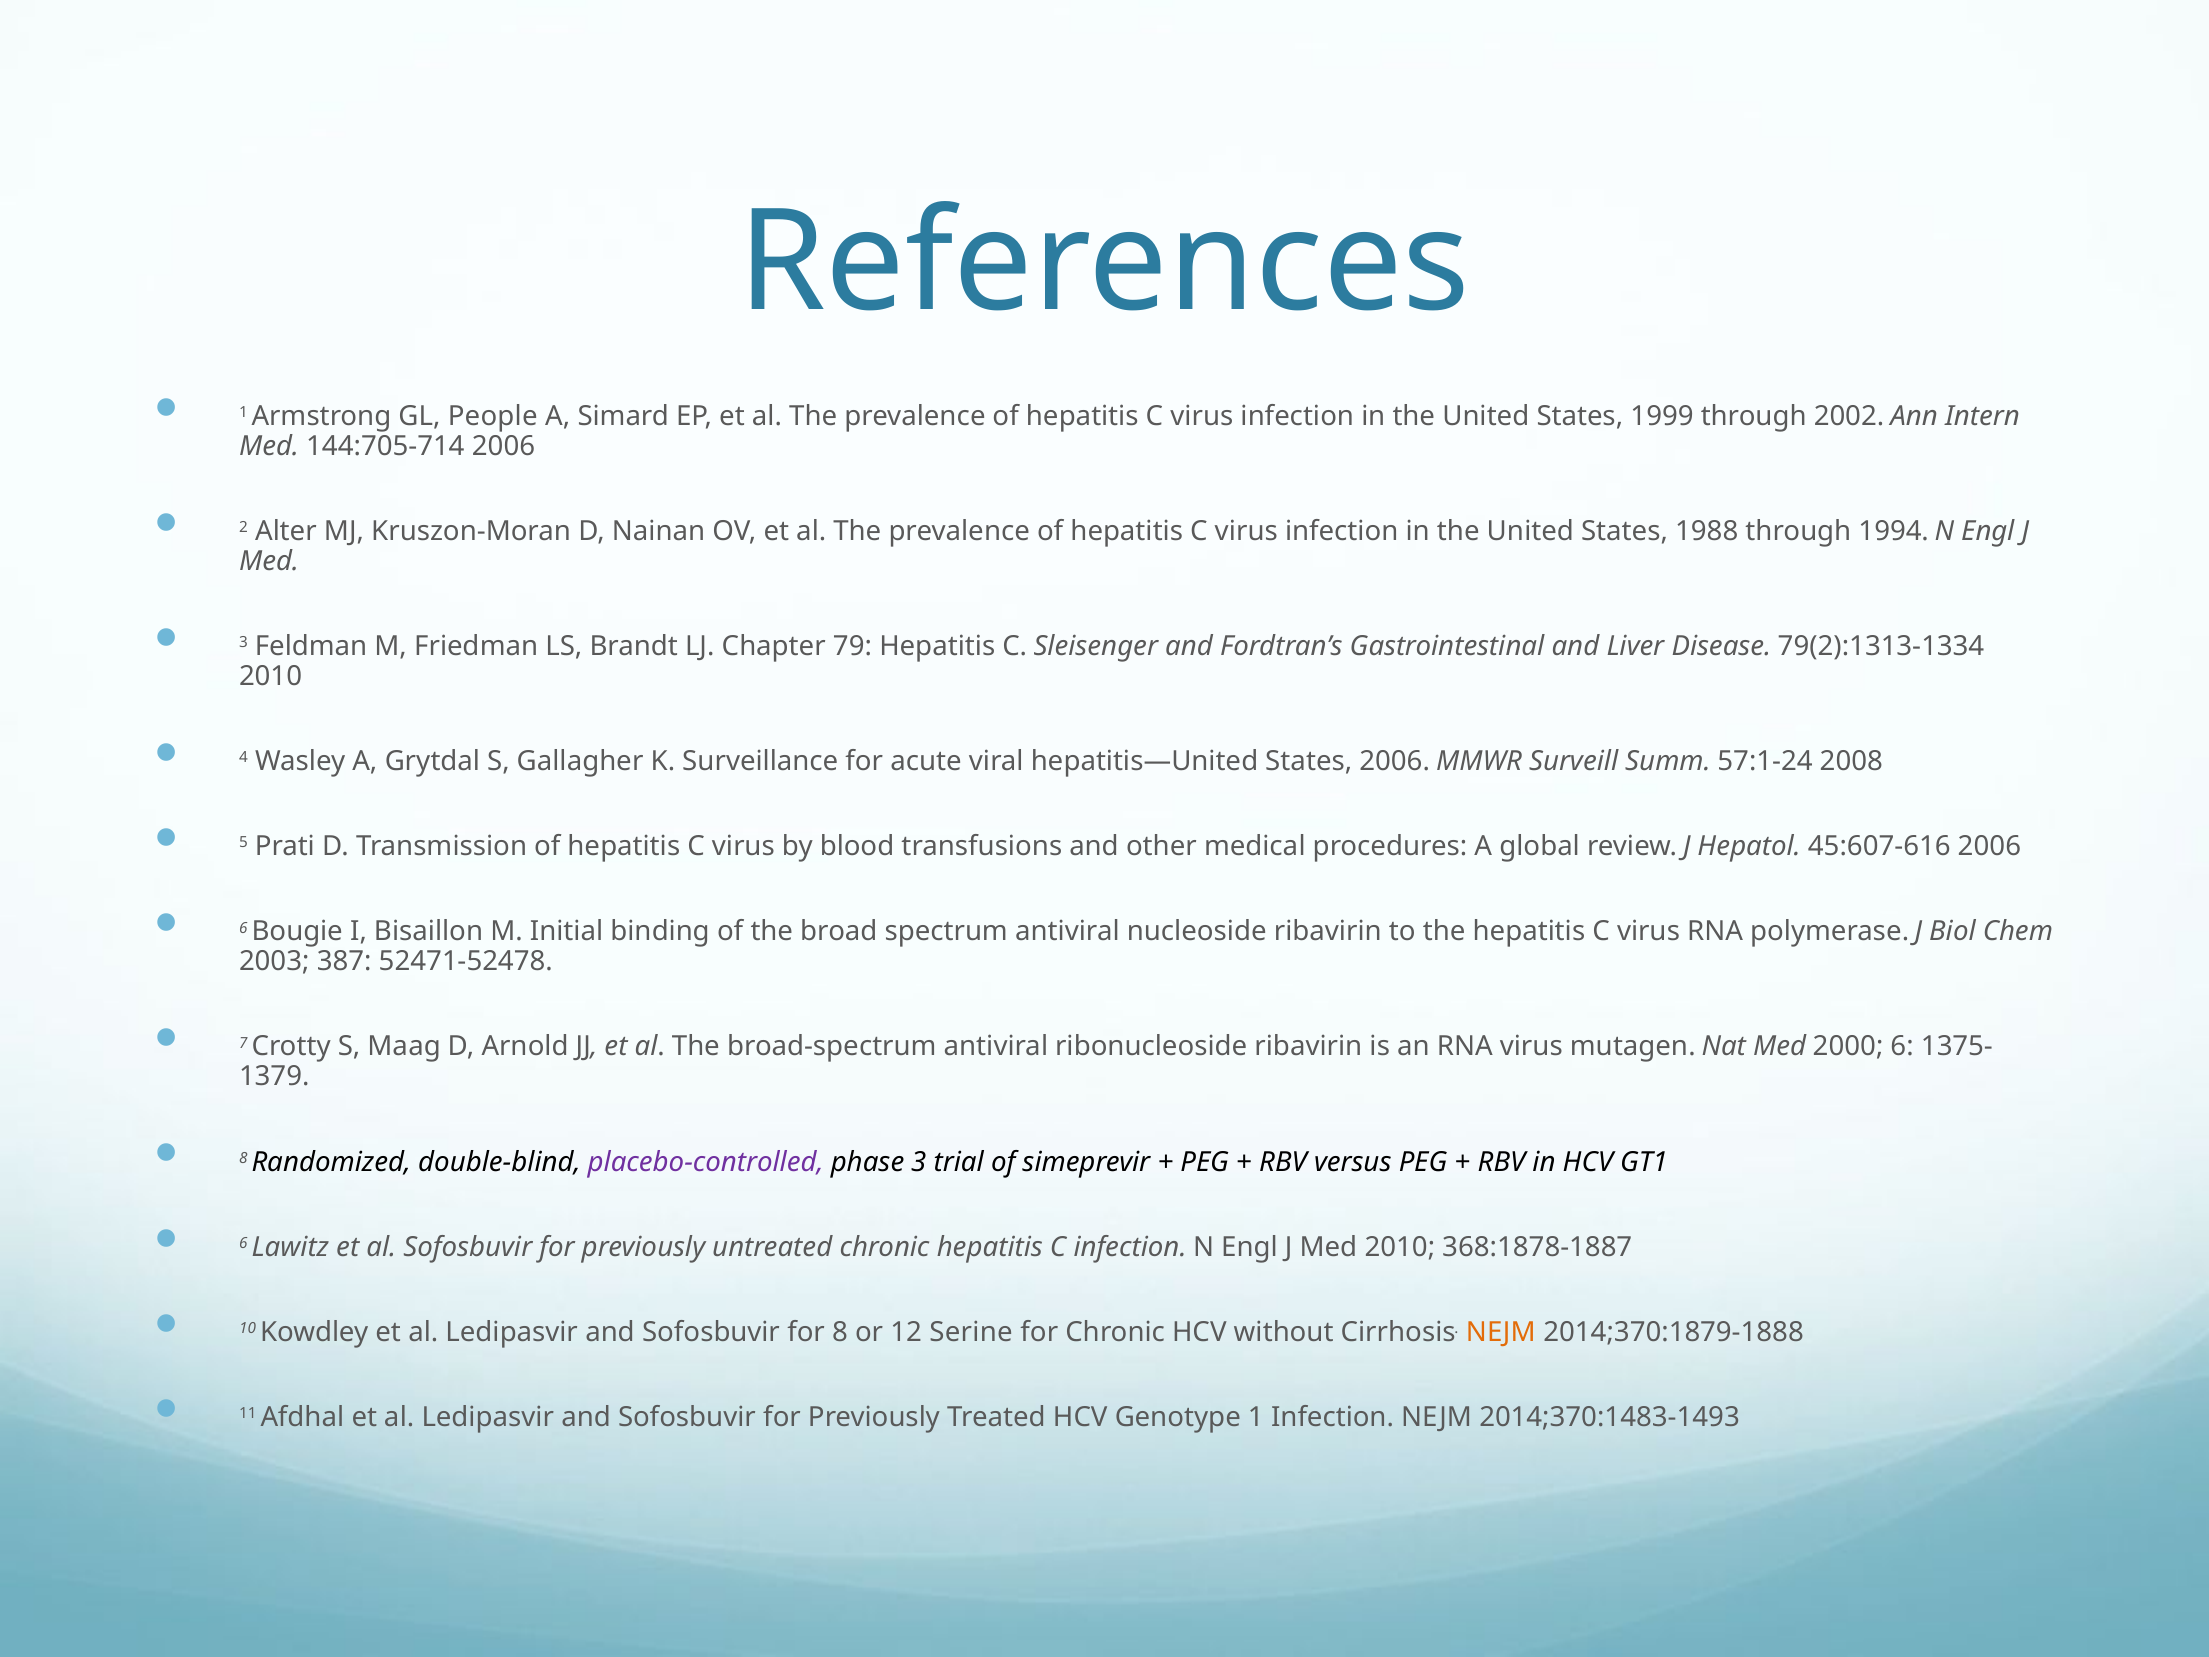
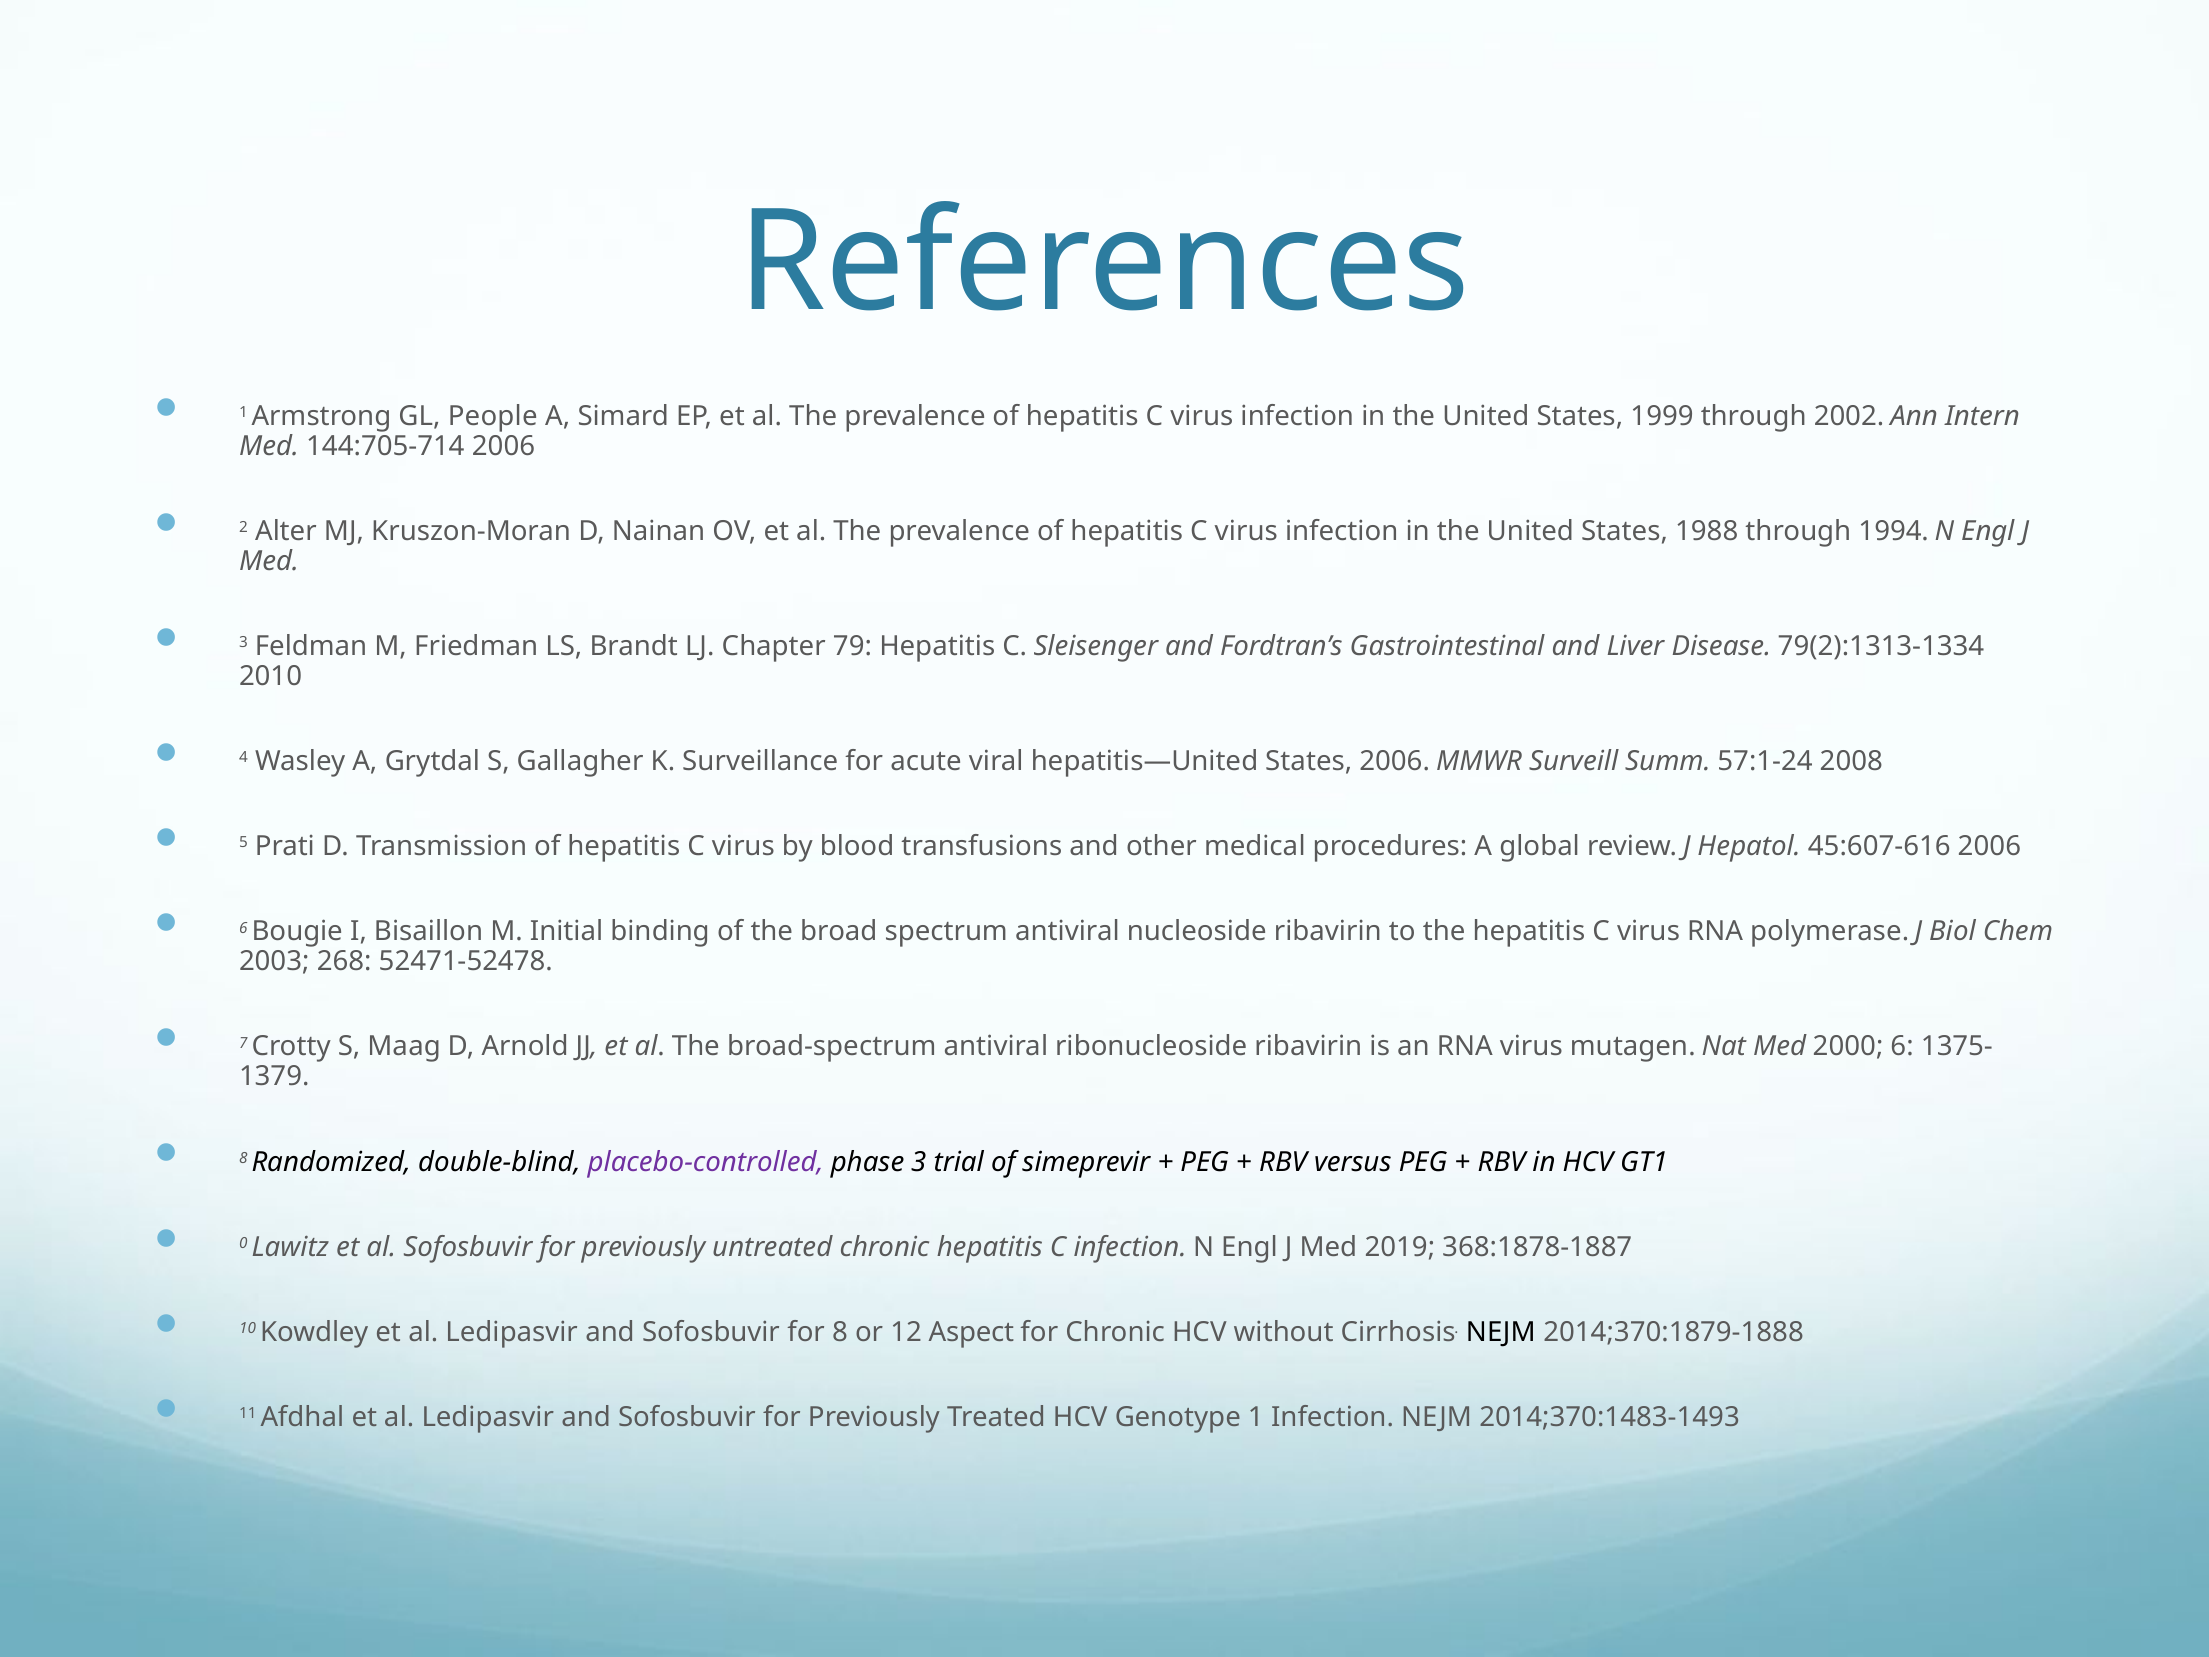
387: 387 -> 268
6 at (243, 1243): 6 -> 0
Med 2010: 2010 -> 2019
Serine: Serine -> Aspect
NEJM at (1501, 1332) colour: orange -> black
